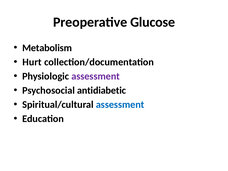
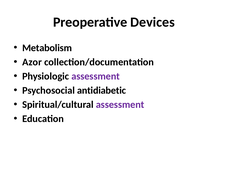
Glucose: Glucose -> Devices
Hurt: Hurt -> Azor
assessment at (120, 105) colour: blue -> purple
